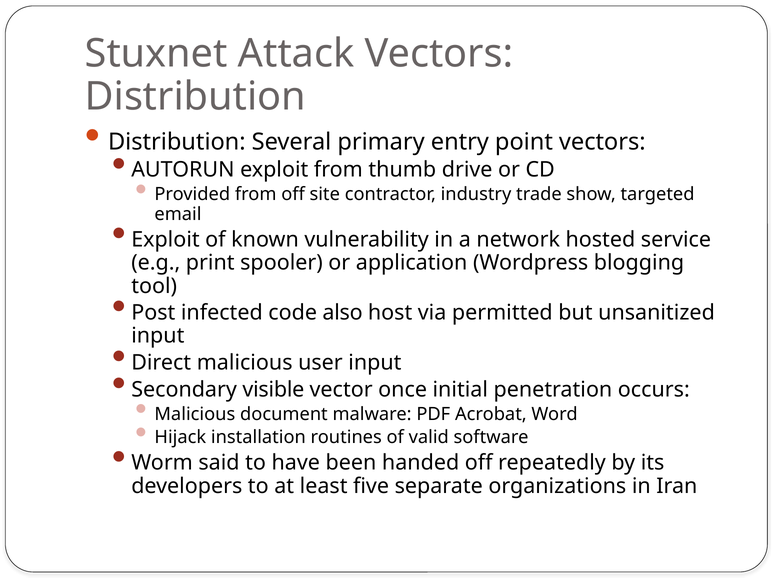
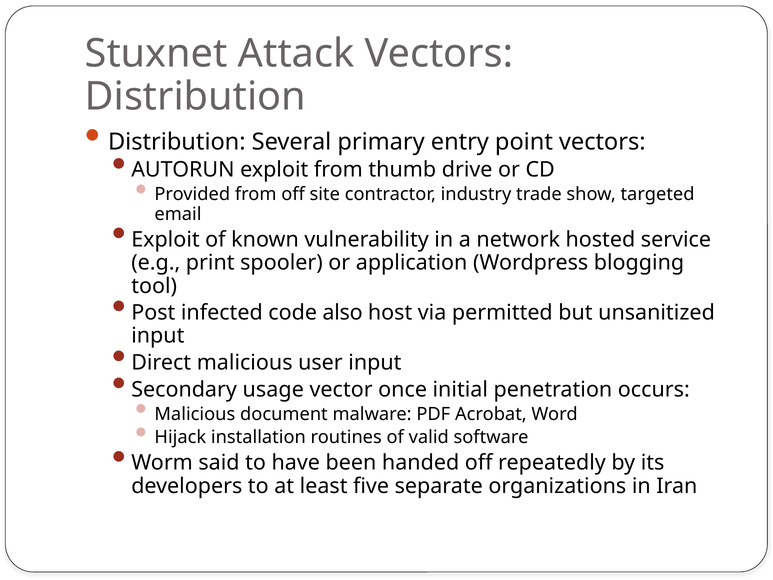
visible: visible -> usage
